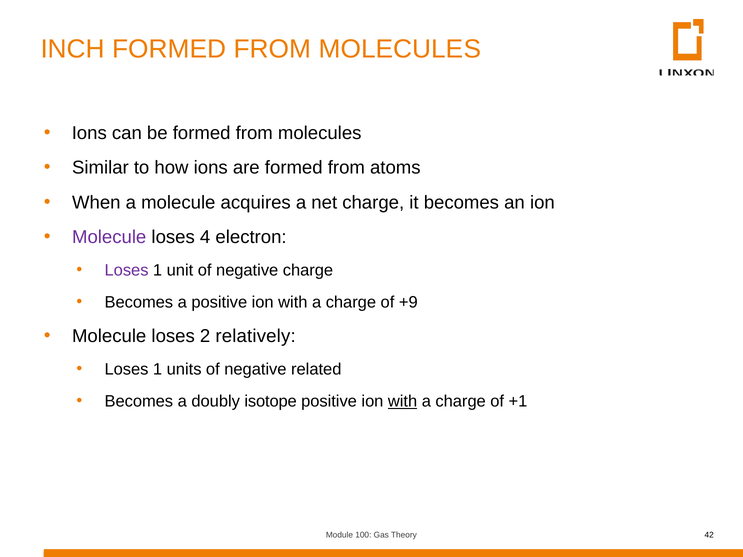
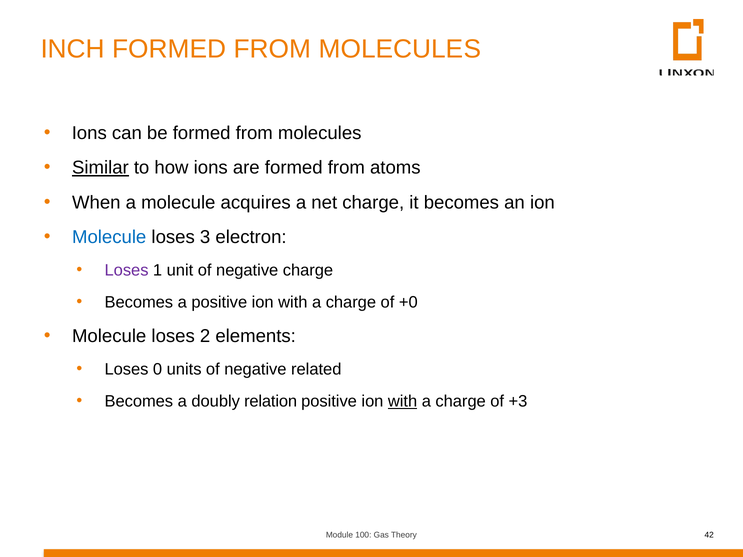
Similar underline: none -> present
Molecule at (109, 237) colour: purple -> blue
4: 4 -> 3
+9: +9 -> +0
relatively: relatively -> elements
1 at (158, 369): 1 -> 0
isotope: isotope -> relation
+1: +1 -> +3
